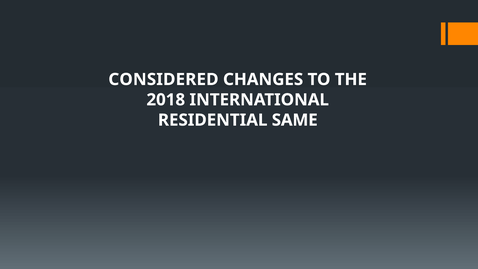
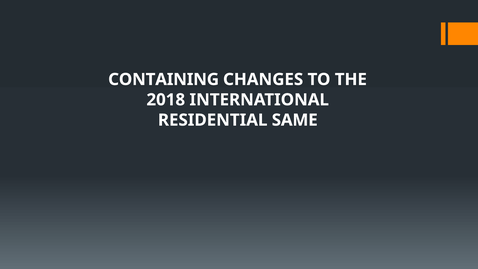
CONSIDERED: CONSIDERED -> CONTAINING
